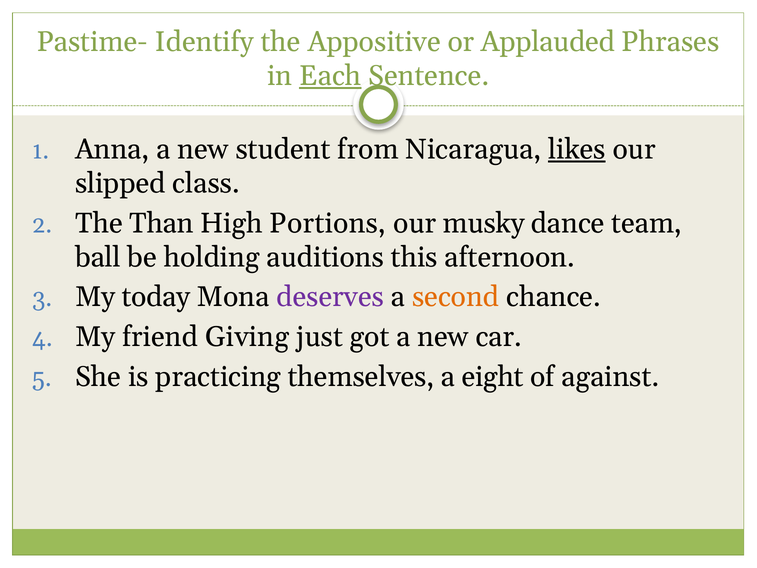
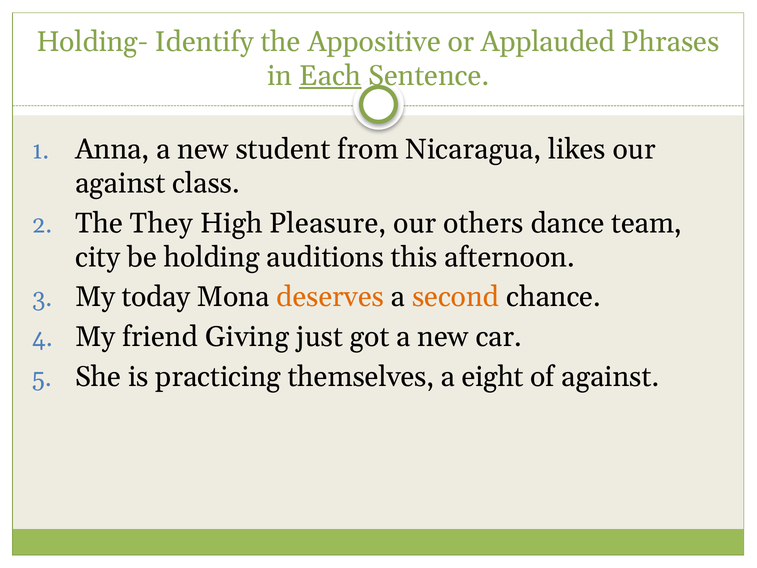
Pastime-: Pastime- -> Holding-
likes underline: present -> none
slipped at (120, 183): slipped -> against
Than: Than -> They
Portions: Portions -> Pleasure
musky: musky -> others
ball: ball -> city
deserves colour: purple -> orange
